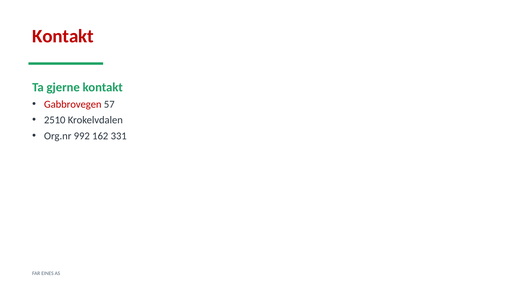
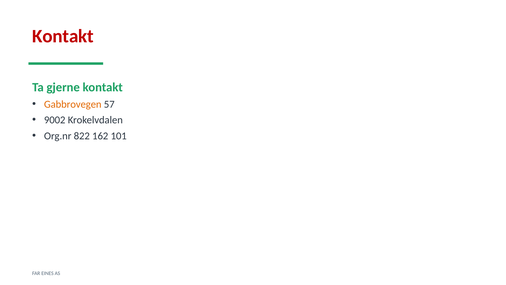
Gabbrovegen colour: red -> orange
2510: 2510 -> 9002
992: 992 -> 822
331: 331 -> 101
